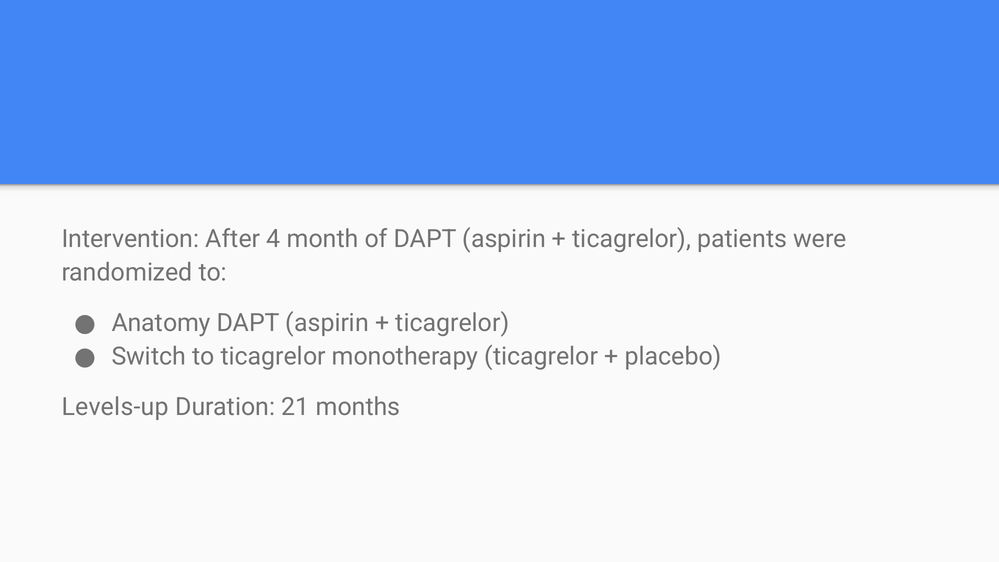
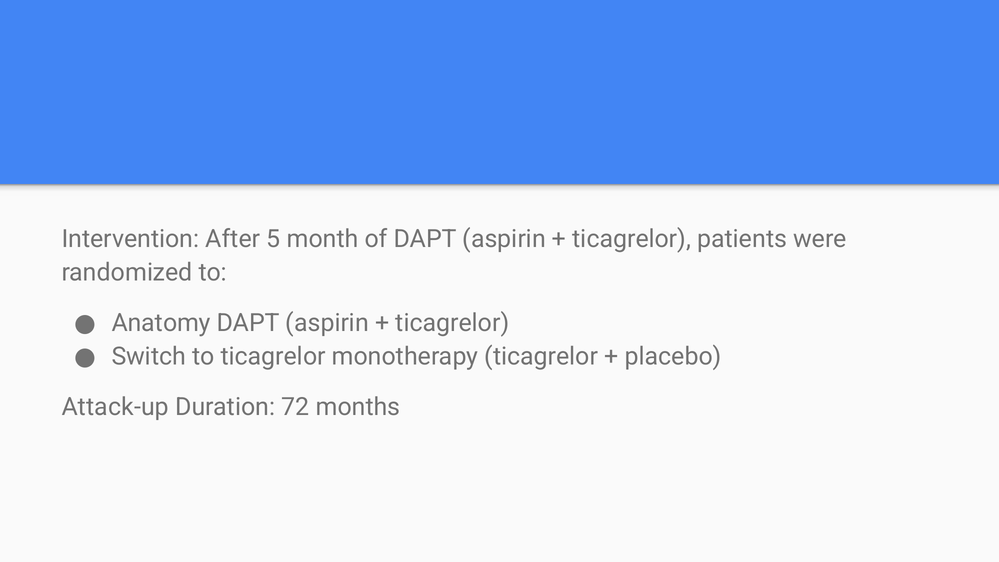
4: 4 -> 5
Levels-up: Levels-up -> Attack-up
21: 21 -> 72
